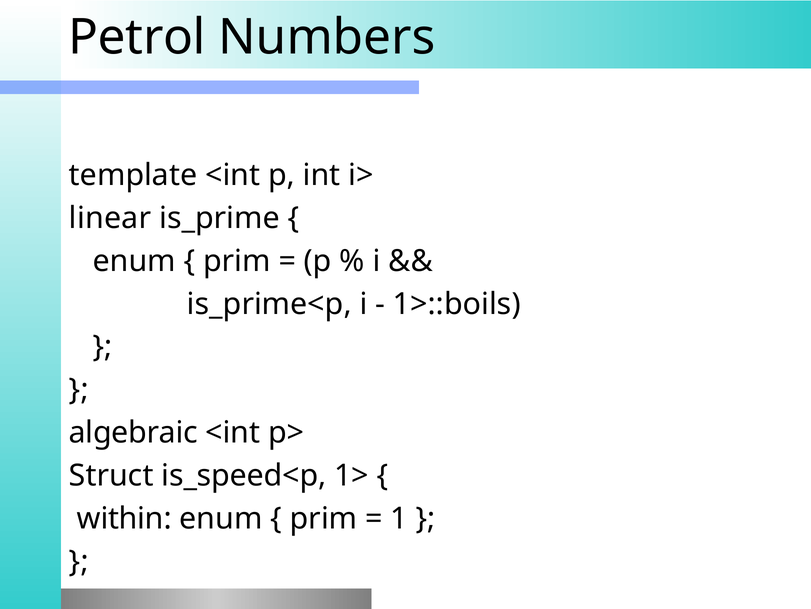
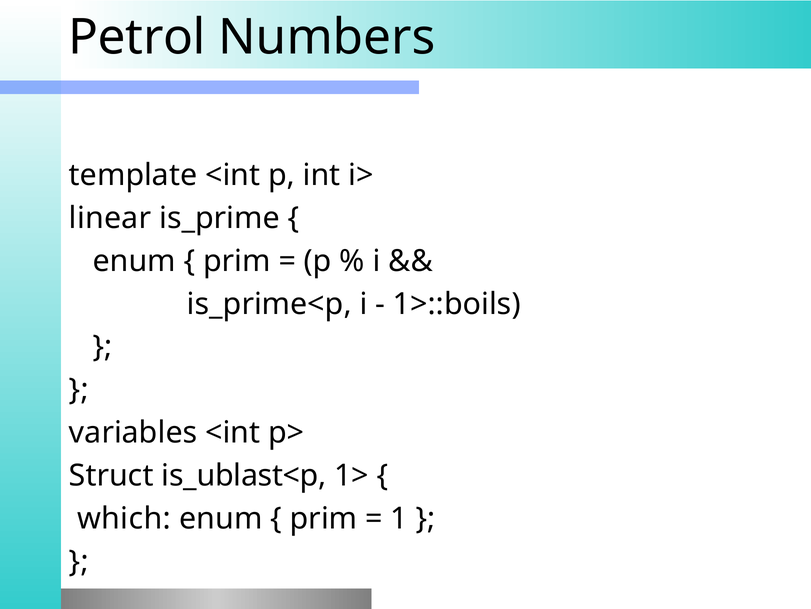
algebraic: algebraic -> variables
is_speed<p: is_speed<p -> is_ublast<p
within: within -> which
